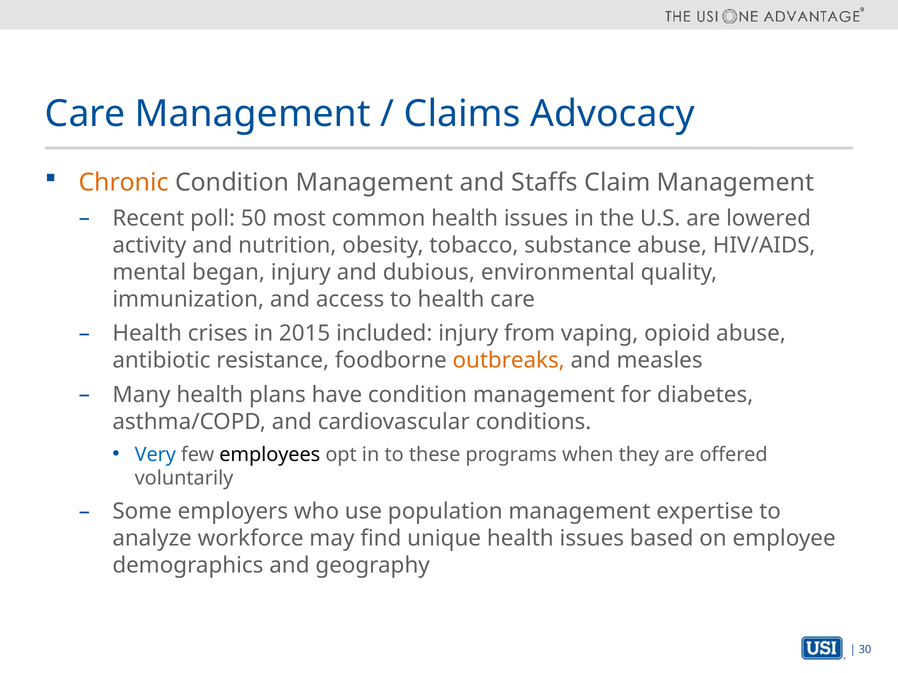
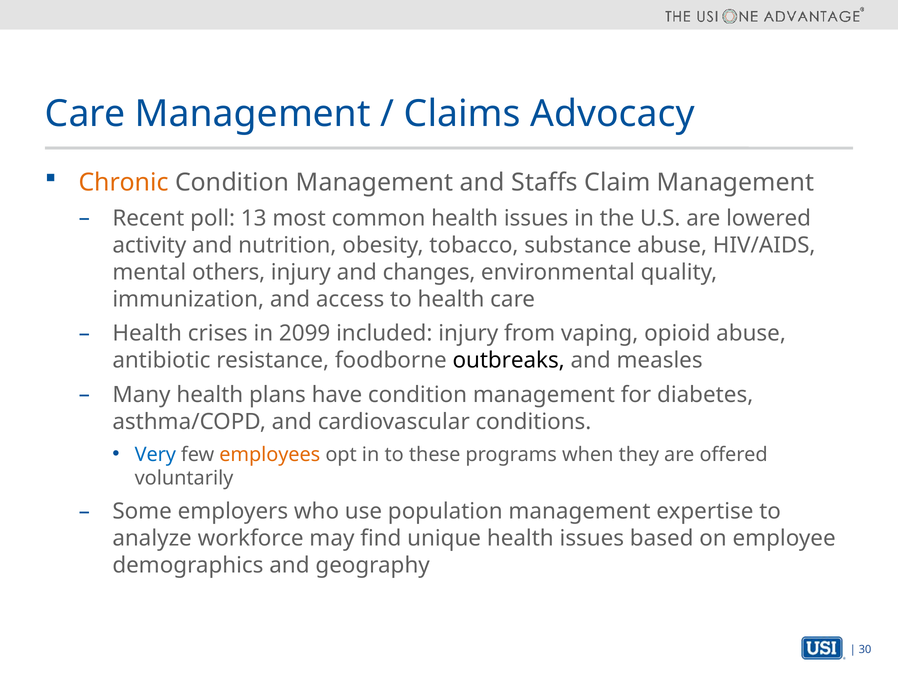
50: 50 -> 13
began: began -> others
dubious: dubious -> changes
2015: 2015 -> 2099
outbreaks colour: orange -> black
employees colour: black -> orange
